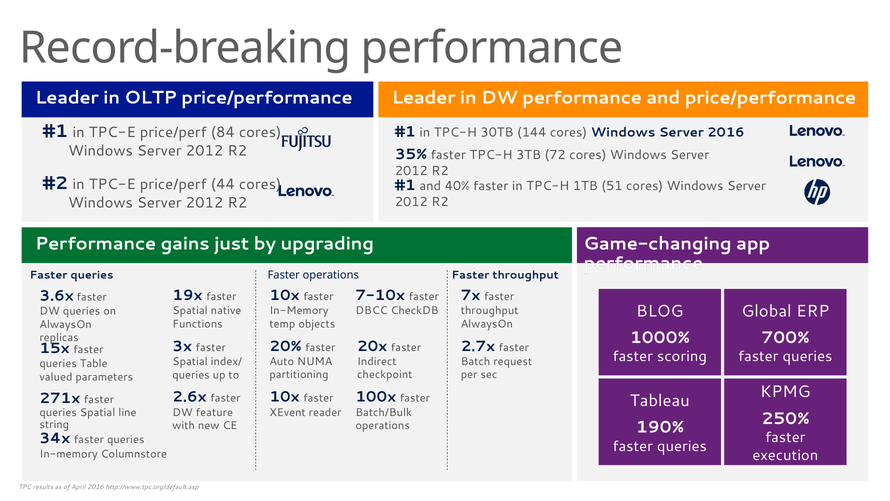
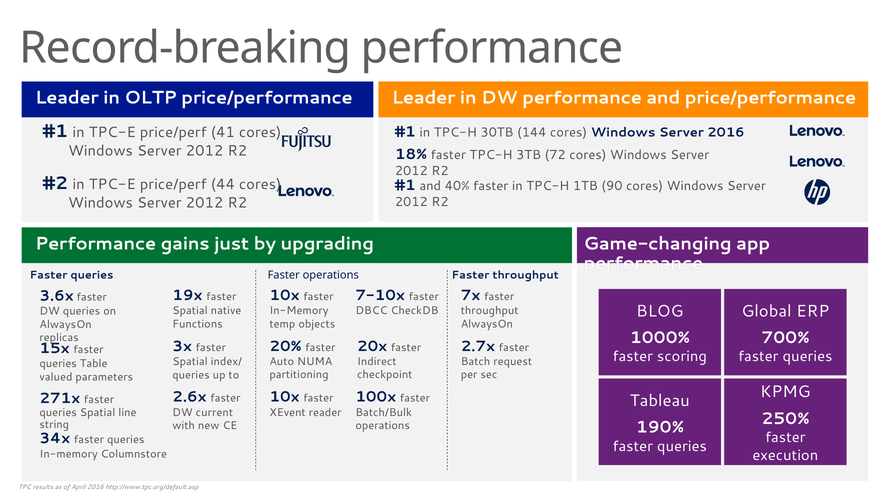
84: 84 -> 41
35%: 35% -> 18%
51: 51 -> 90
feature: feature -> current
